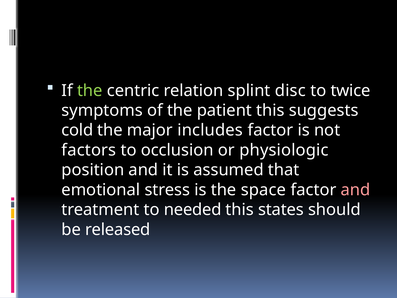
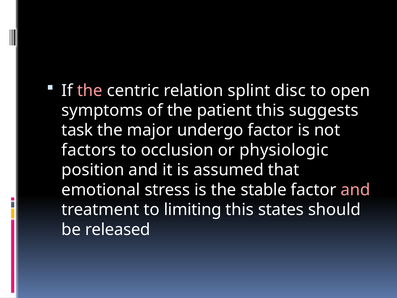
the at (90, 90) colour: light green -> pink
twice: twice -> open
cold: cold -> task
includes: includes -> undergo
space: space -> stable
needed: needed -> limiting
